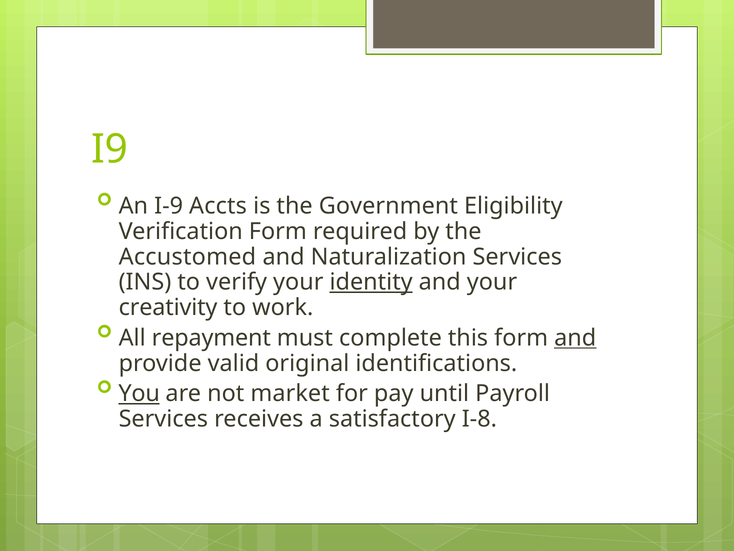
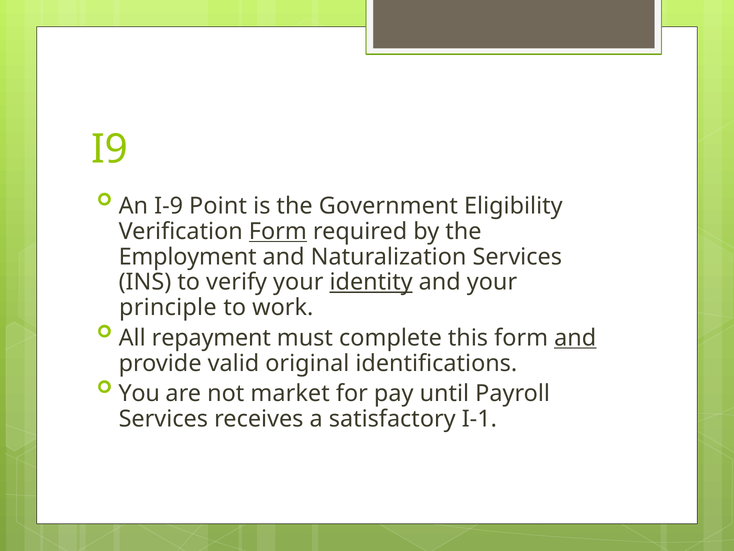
Accts: Accts -> Point
Form at (278, 231) underline: none -> present
Accustomed: Accustomed -> Employment
creativity: creativity -> principle
You underline: present -> none
I-8: I-8 -> I-1
